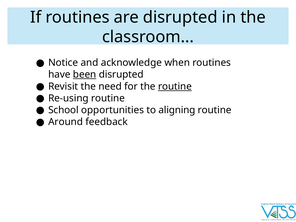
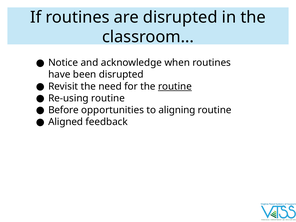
been underline: present -> none
School: School -> Before
Around: Around -> Aligned
